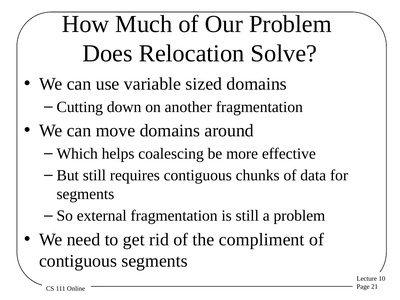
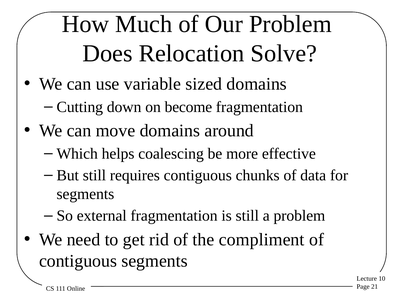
another: another -> become
